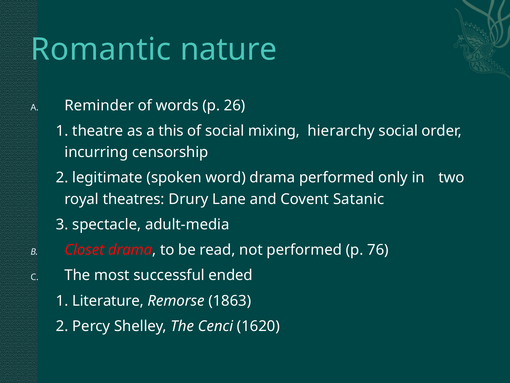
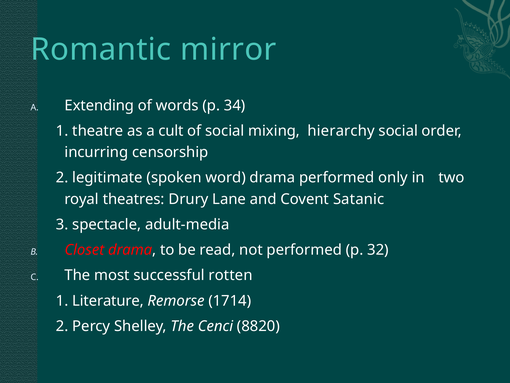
nature: nature -> mirror
Reminder: Reminder -> Extending
26: 26 -> 34
this: this -> cult
76: 76 -> 32
ended: ended -> rotten
1863: 1863 -> 1714
1620: 1620 -> 8820
